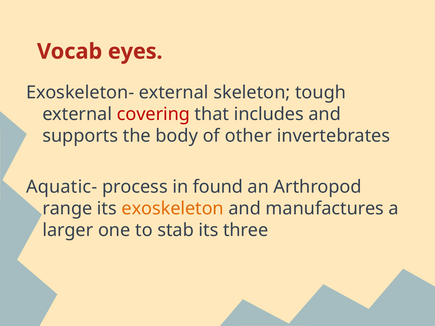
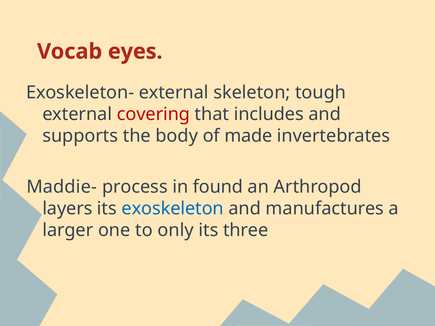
other: other -> made
Aquatic-: Aquatic- -> Maddie-
range: range -> layers
exoskeleton colour: orange -> blue
stab: stab -> only
